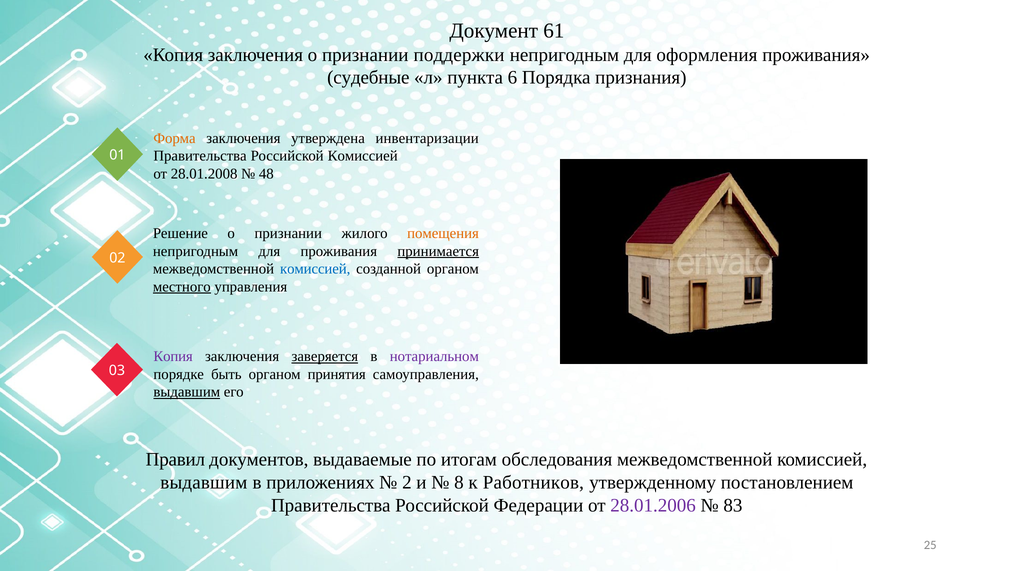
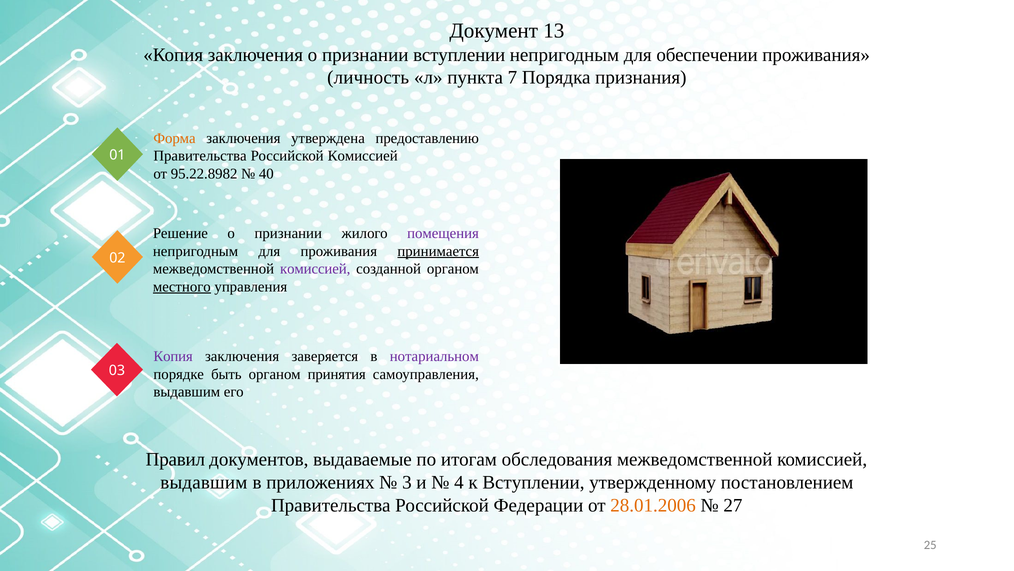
61: 61 -> 13
признании поддержки: поддержки -> вступлении
оформления: оформления -> обеспечении
судебные: судебные -> личность
6: 6 -> 7
инвентаризации: инвентаризации -> предоставлению
28.01.2008: 28.01.2008 -> 95.22.8982
48: 48 -> 40
помещения colour: orange -> purple
комиссией at (315, 269) colour: blue -> purple
заверяется underline: present -> none
выдавшим at (187, 392) underline: present -> none
2: 2 -> 3
8: 8 -> 4
к Работников: Работников -> Вступлении
28.01.2006 colour: purple -> orange
83: 83 -> 27
